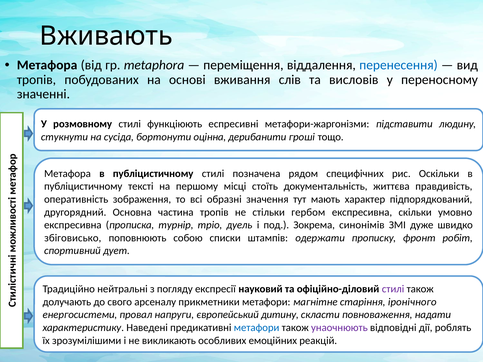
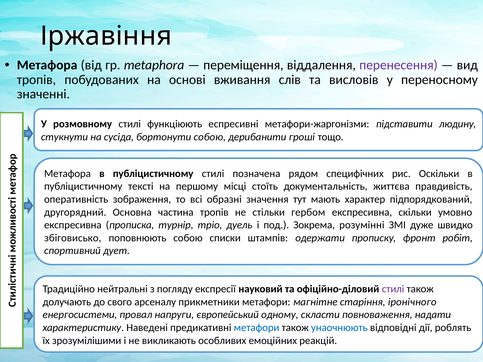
Вживають: Вживають -> Іржавіння
перенесення colour: blue -> purple
бортонути оцінна: оцінна -> собою
синонімів: синонімів -> розумінні
дитину: дитину -> одному
унаочнюють colour: purple -> blue
